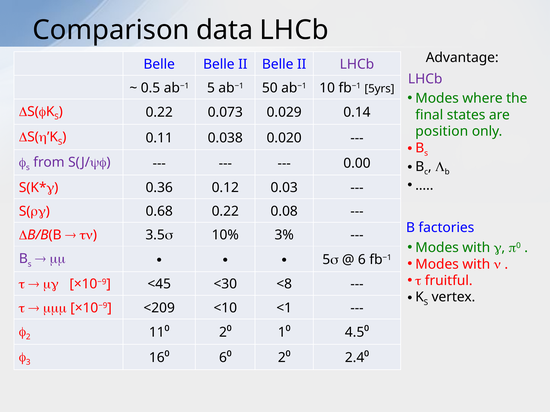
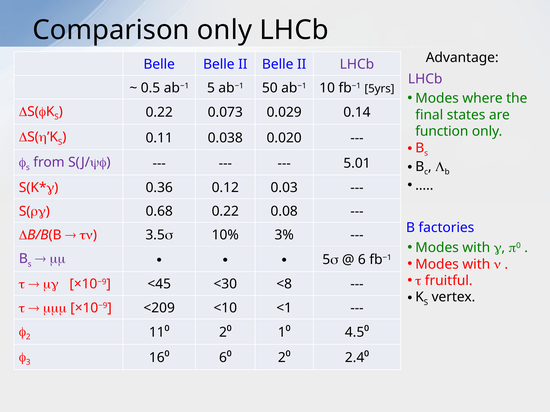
Comparison data: data -> only
position: position -> function
0.00: 0.00 -> 5.01
